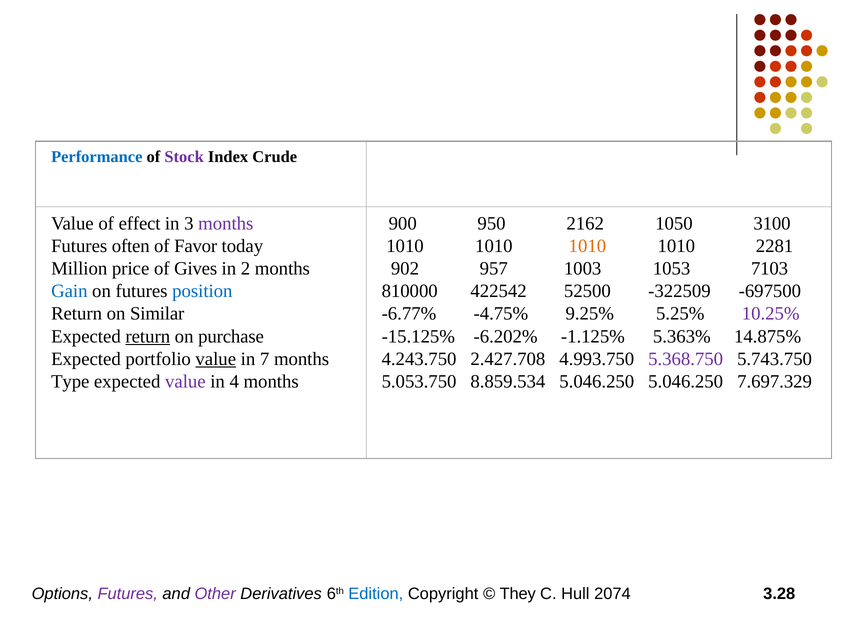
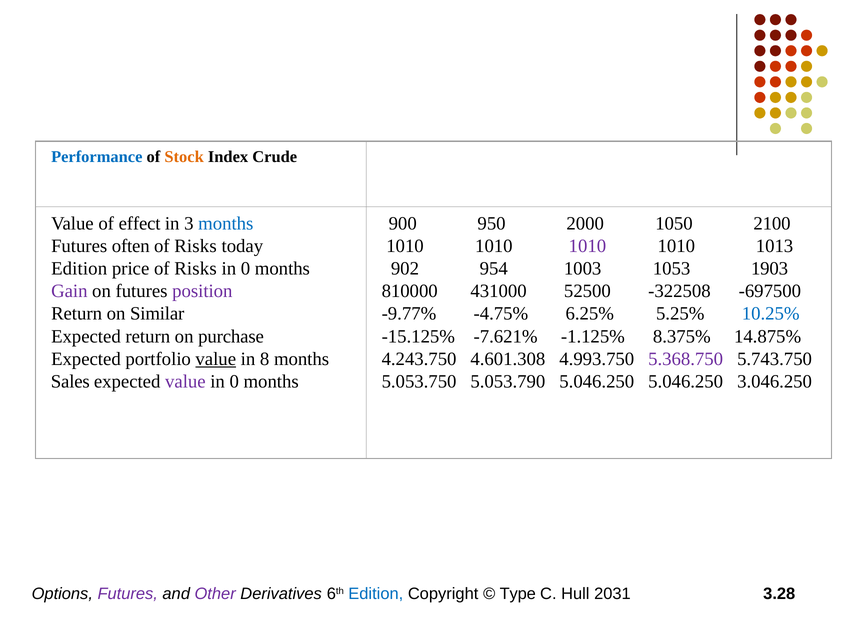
Stock colour: purple -> orange
months at (226, 223) colour: purple -> blue
2162: 2162 -> 2000
3100: 3100 -> 2100
Favor at (196, 246): Favor -> Risks
1010 at (587, 246) colour: orange -> purple
2281: 2281 -> 1013
Million at (79, 268): Million -> Edition
price of Gives: Gives -> Risks
2 at (246, 268): 2 -> 0
957: 957 -> 954
7103: 7103 -> 1903
Gain colour: blue -> purple
position colour: blue -> purple
422542: 422542 -> 431000
-322509: -322509 -> -322508
-6.77%: -6.77% -> -9.77%
9.25%: 9.25% -> 6.25%
10.25% colour: purple -> blue
return at (148, 336) underline: present -> none
-6.202%: -6.202% -> -7.621%
5.363%: 5.363% -> 8.375%
7: 7 -> 8
2.427.708: 2.427.708 -> 4.601.308
Type: Type -> Sales
4 at (234, 381): 4 -> 0
8.859.534: 8.859.534 -> 5.053.790
7.697.329: 7.697.329 -> 3.046.250
They: They -> Type
2074: 2074 -> 2031
